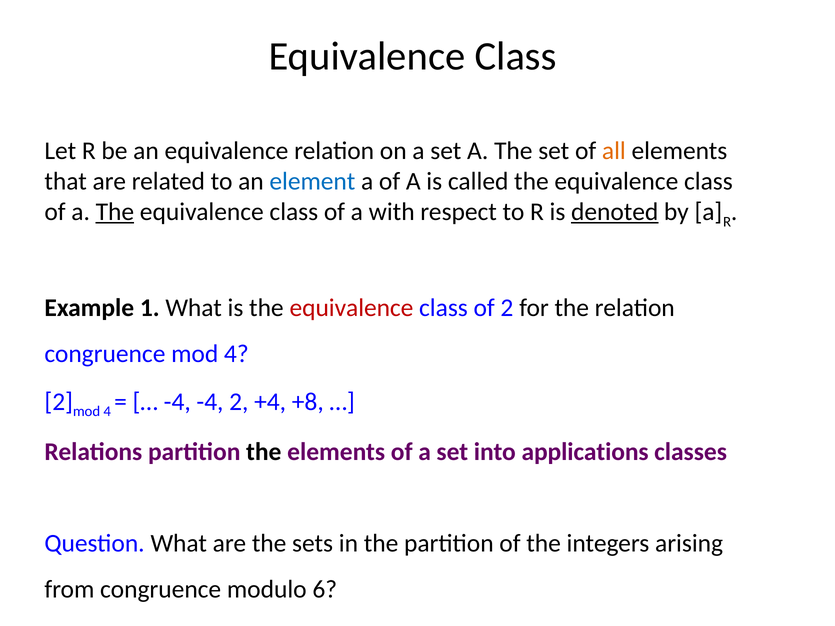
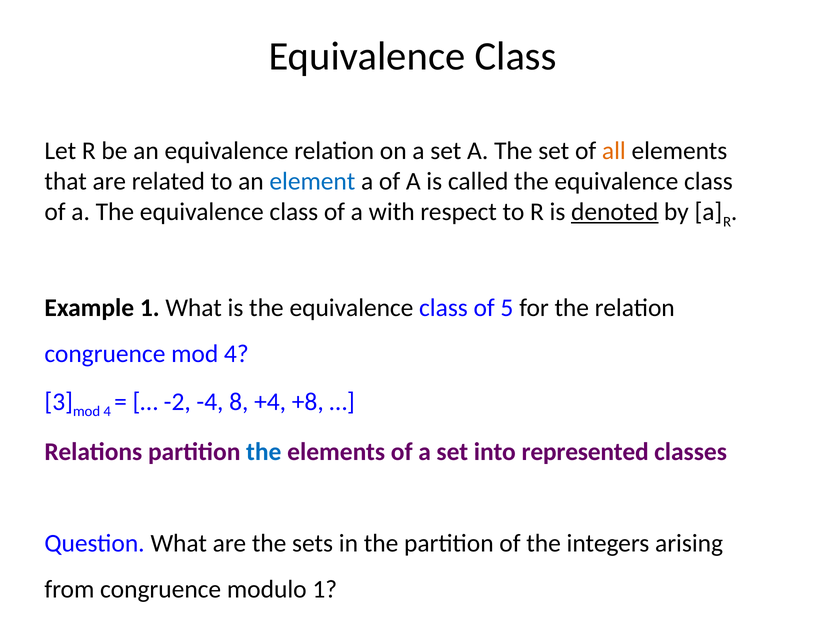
The at (115, 212) underline: present -> none
equivalence at (351, 308) colour: red -> black
of 2: 2 -> 5
2 at (59, 402): 2 -> 3
-4 at (177, 402): -4 -> -2
-4 2: 2 -> 8
the at (264, 452) colour: black -> blue
applications: applications -> represented
modulo 6: 6 -> 1
